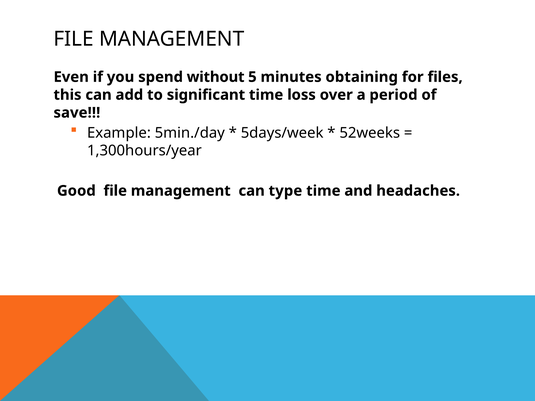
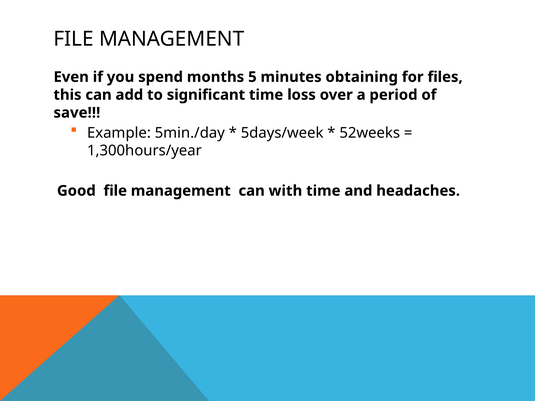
without: without -> months
type: type -> with
